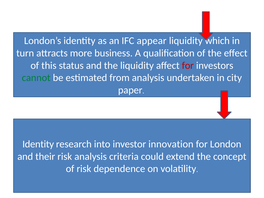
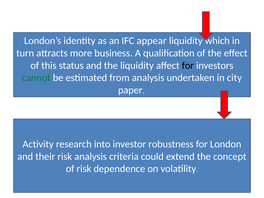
for at (188, 65) colour: red -> black
Identity at (38, 144): Identity -> Activity
innovation: innovation -> robustness
